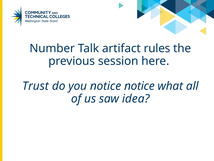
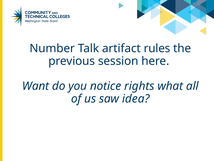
Trust: Trust -> Want
notice notice: notice -> rights
